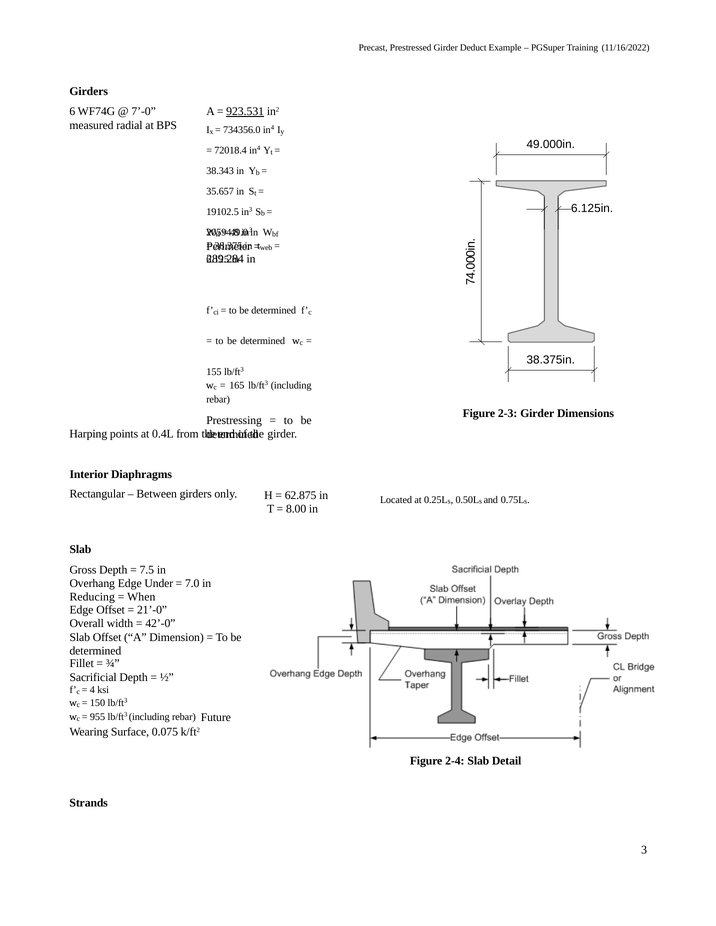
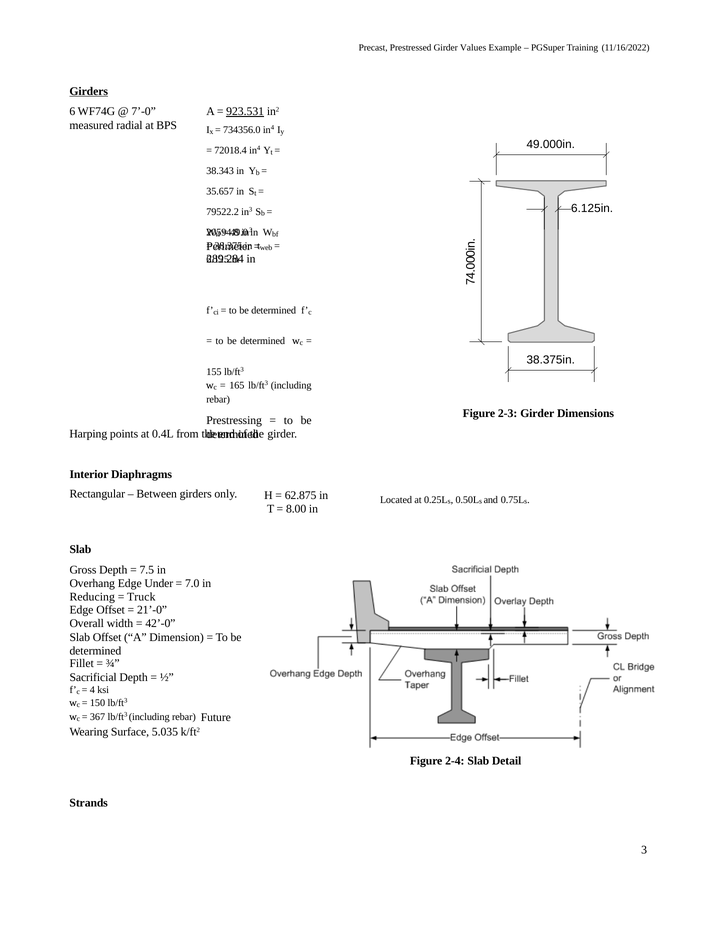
Deduct: Deduct -> Values
Girders at (89, 91) underline: none -> present
19102.5: 19102.5 -> 79522.2
When: When -> Truck
955: 955 -> 367
0.075: 0.075 -> 5.035
